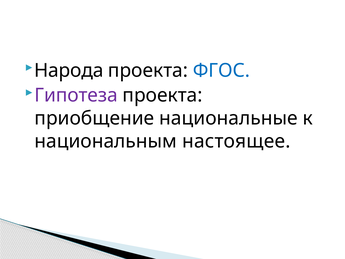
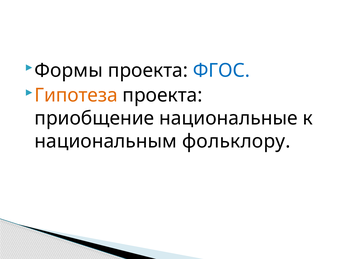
Народа: Народа -> Формы
Гипотеза colour: purple -> orange
настоящее: настоящее -> фольклору
